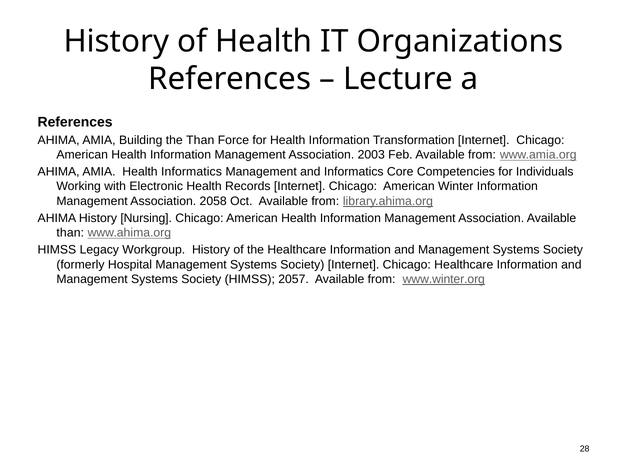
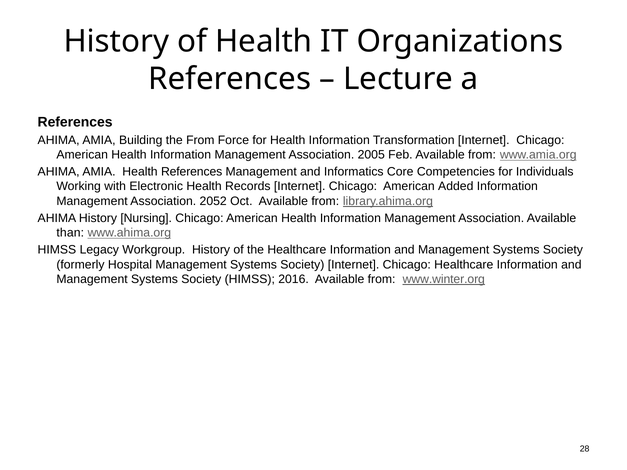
the Than: Than -> From
2003: 2003 -> 2005
Health Informatics: Informatics -> References
Winter: Winter -> Added
2058: 2058 -> 2052
2057: 2057 -> 2016
